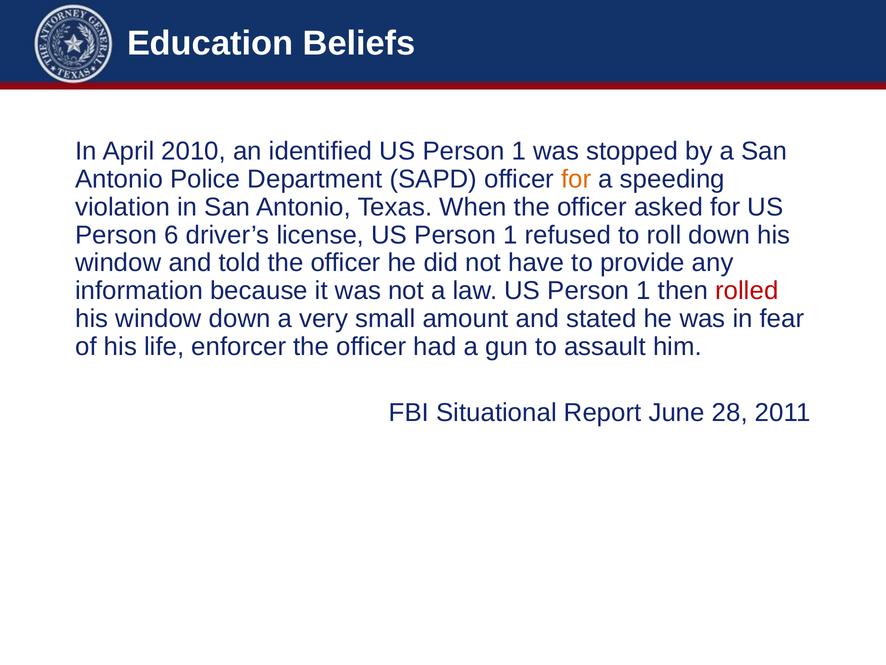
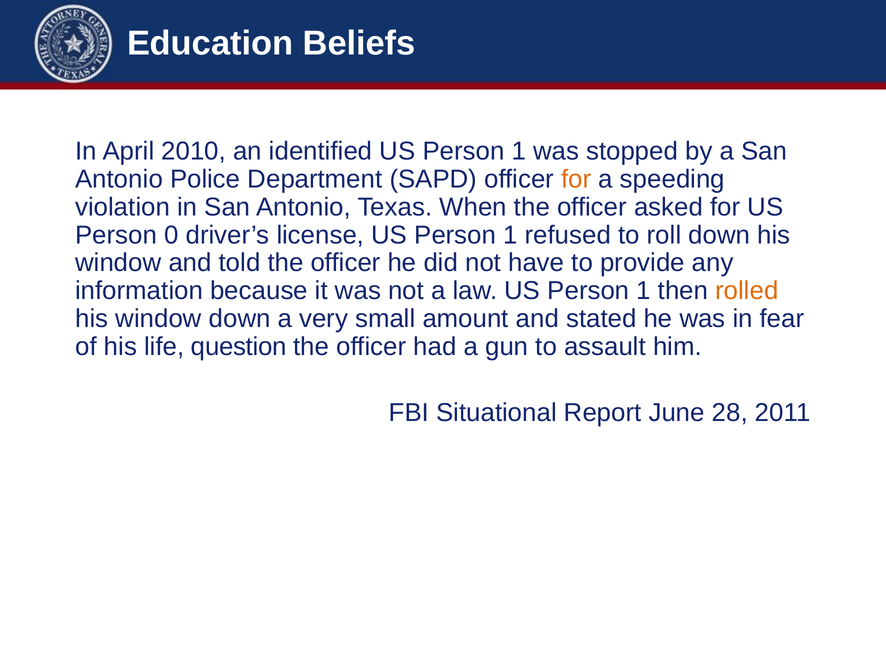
6: 6 -> 0
rolled colour: red -> orange
enforcer: enforcer -> question
